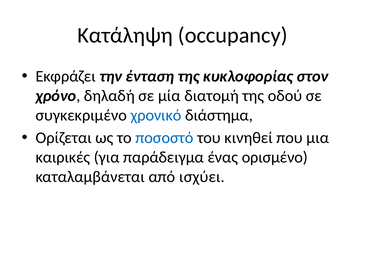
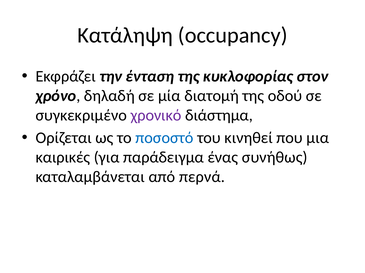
χρονικό colour: blue -> purple
ορισμένο: ορισμένο -> συνήθως
ισχύει: ισχύει -> περνά
